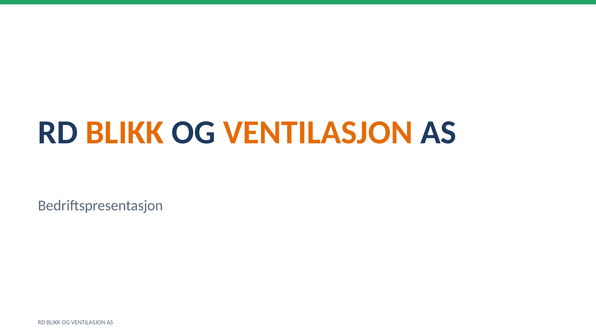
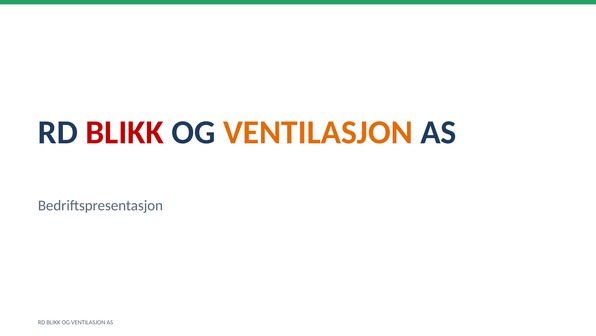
BLIKK at (125, 132) colour: orange -> red
